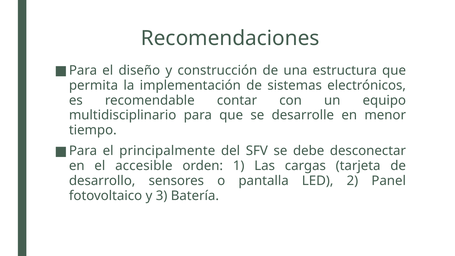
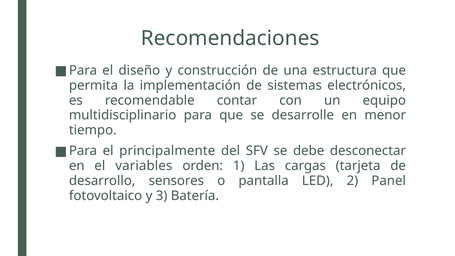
accesible: accesible -> variables
